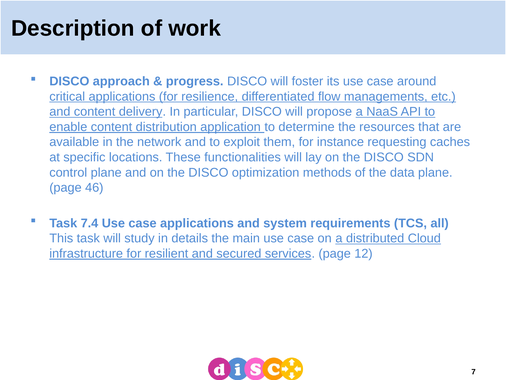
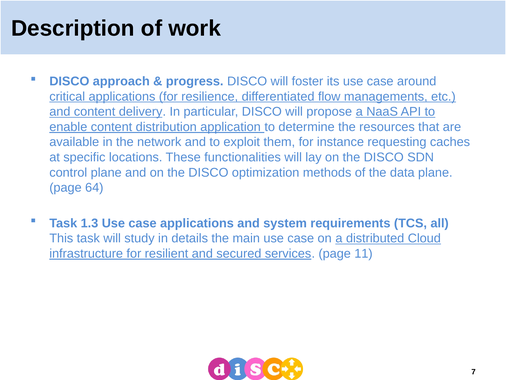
46: 46 -> 64
7.4: 7.4 -> 1.3
12: 12 -> 11
